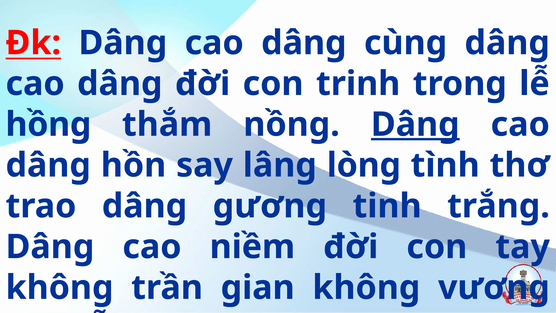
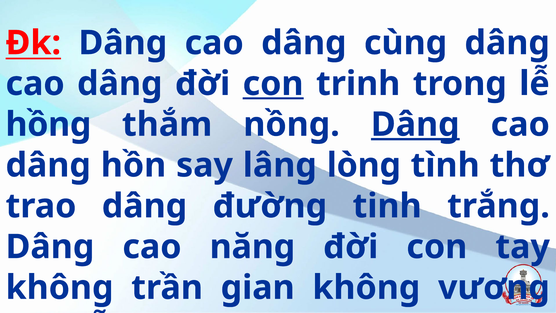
con at (273, 84) underline: none -> present
gương: gương -> đường
niềm: niềm -> năng
